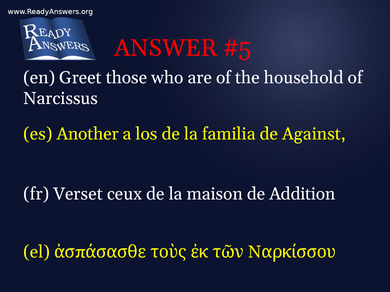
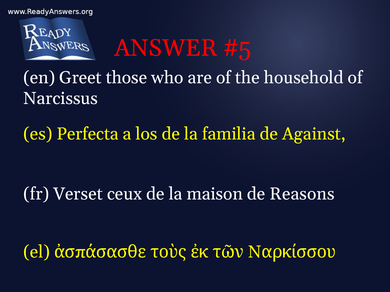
Another: Another -> Perfecta
Addition: Addition -> Reasons
